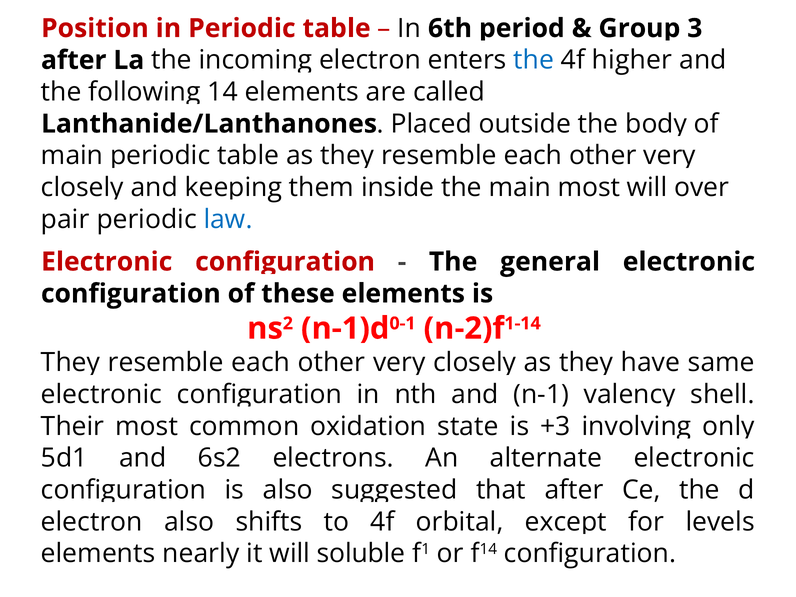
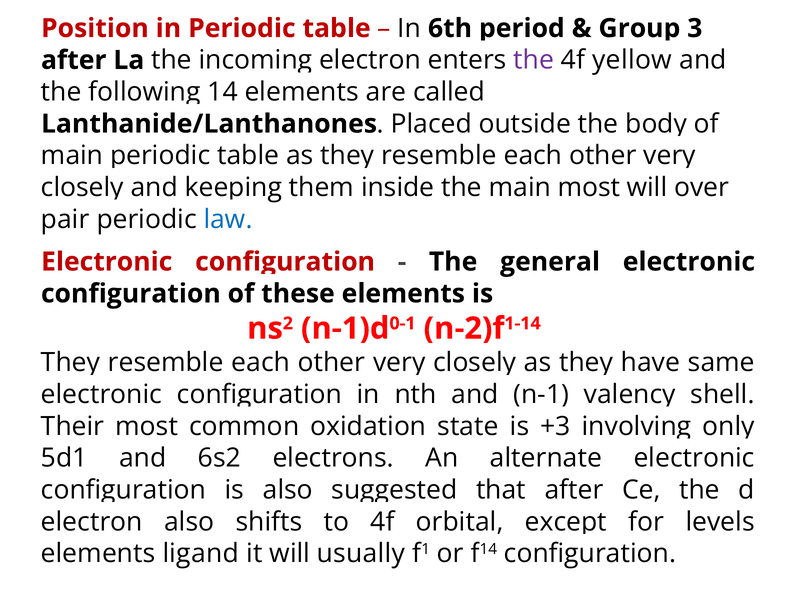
the at (534, 60) colour: blue -> purple
higher: higher -> yellow
nearly: nearly -> ligand
soluble: soluble -> usually
